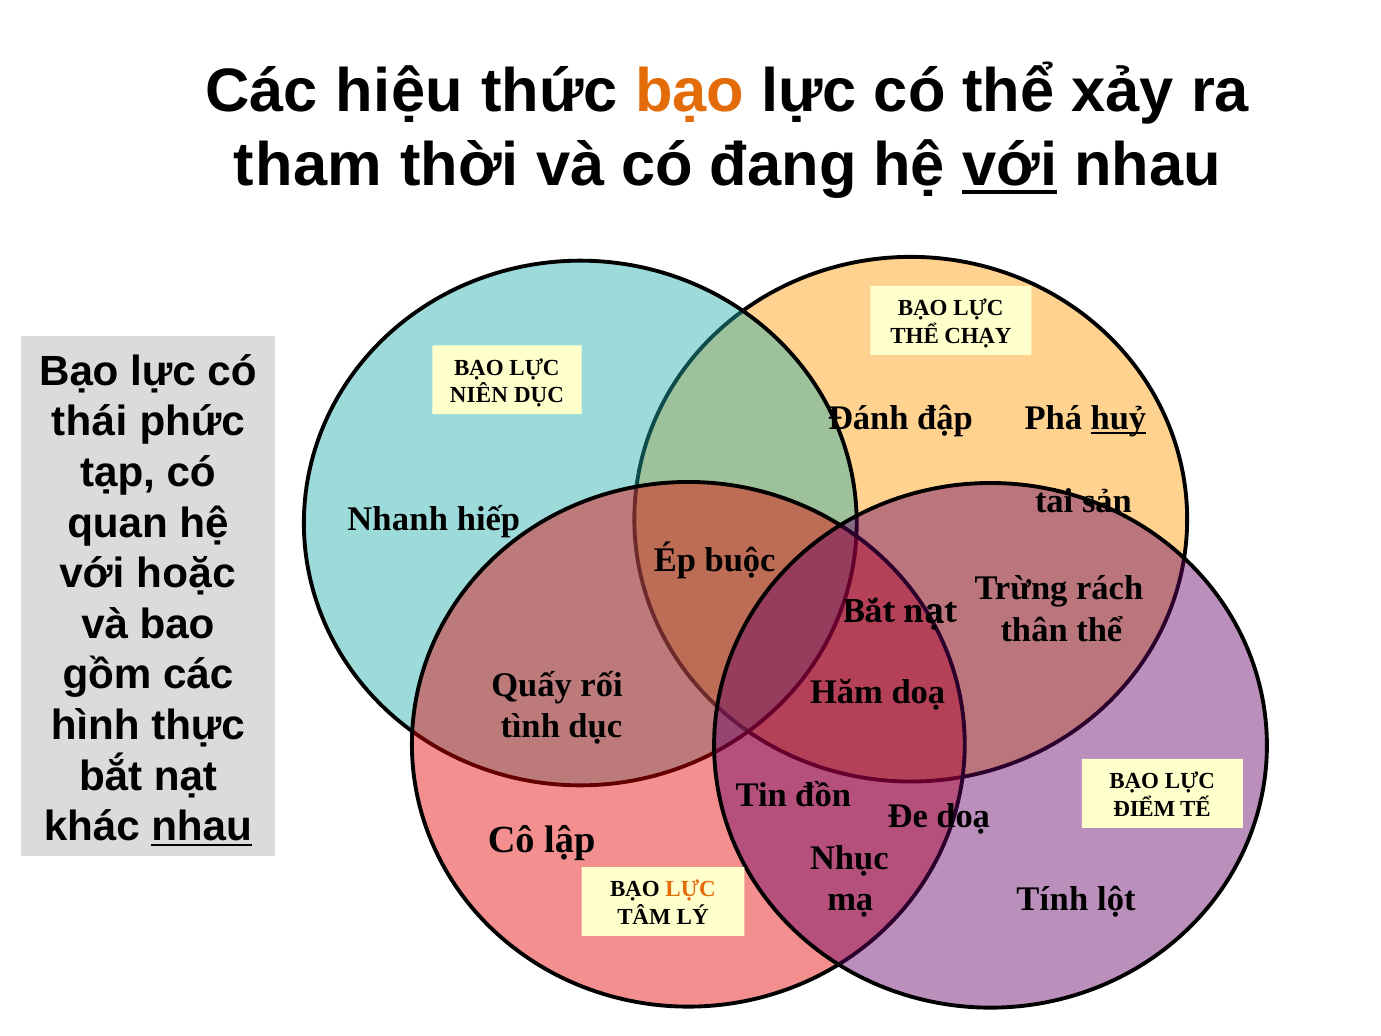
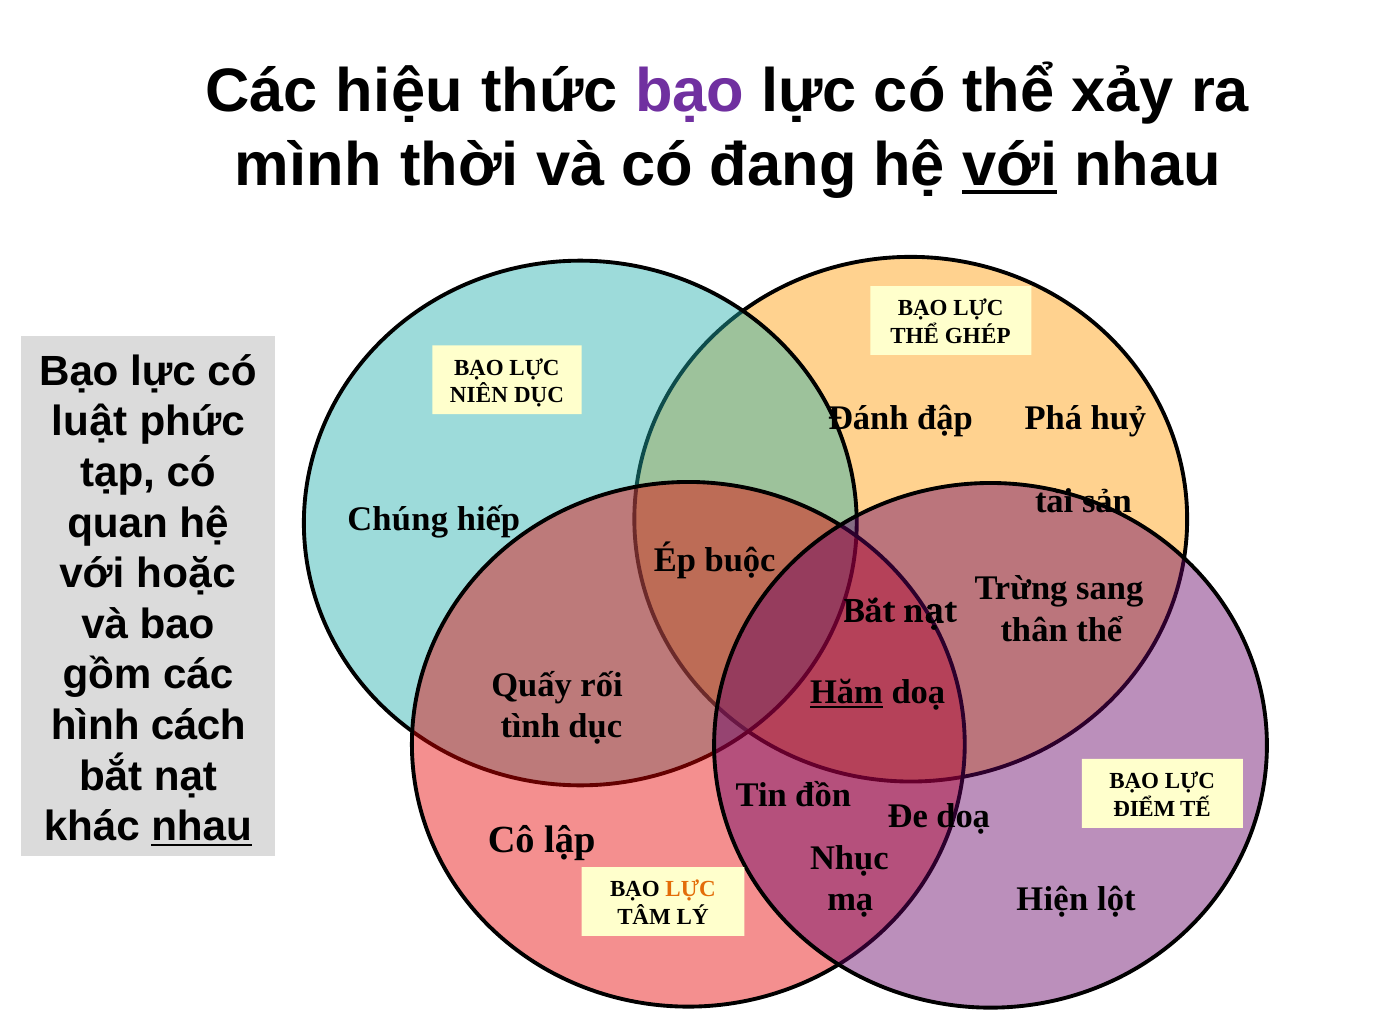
bạo at (690, 92) colour: orange -> purple
tham: tham -> mình
CHẠY: CHẠY -> GHÉP
huỷ underline: present -> none
thái: thái -> luật
Nhanh: Nhanh -> Chúng
rách: rách -> sang
Hăm underline: none -> present
thực: thực -> cách
Tính: Tính -> Hiện
